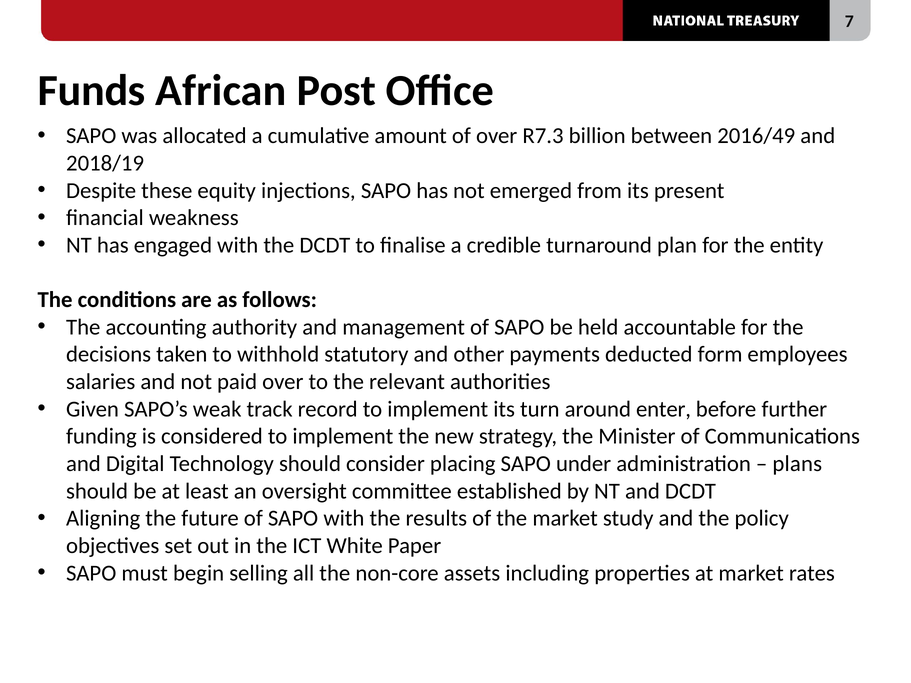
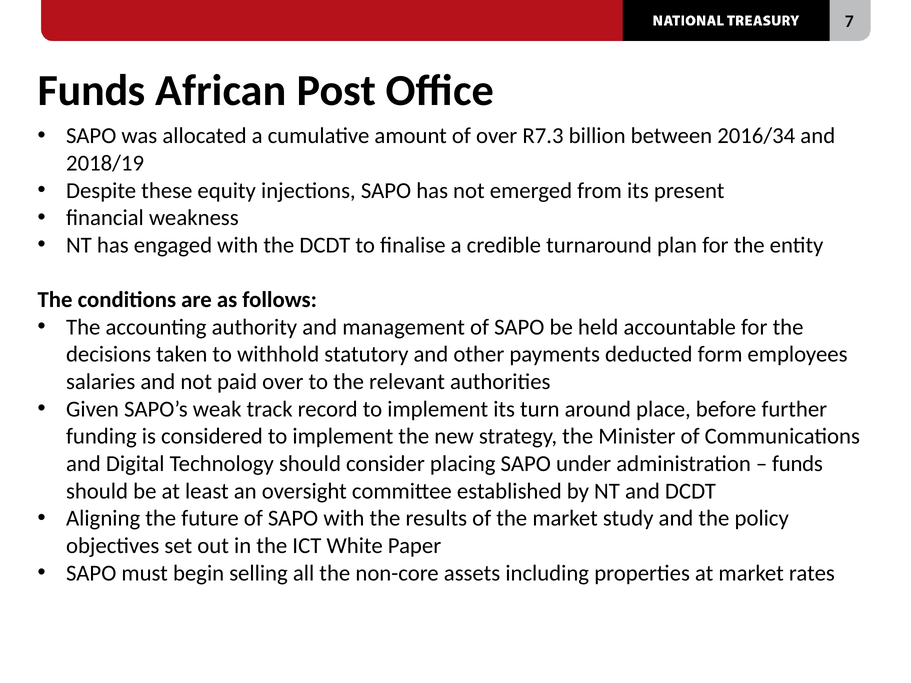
2016/49: 2016/49 -> 2016/34
enter: enter -> place
plans at (797, 464): plans -> funds
